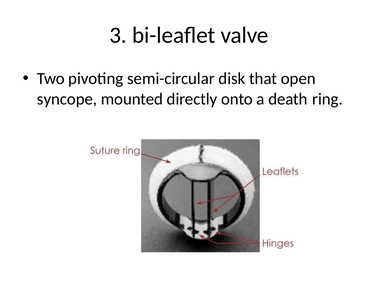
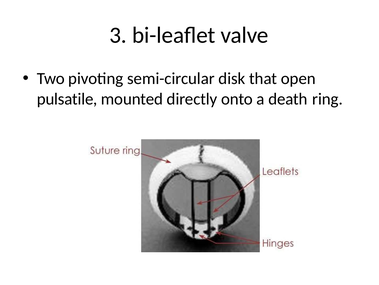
syncope: syncope -> pulsatile
